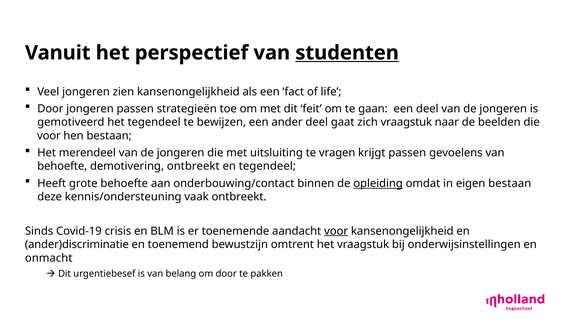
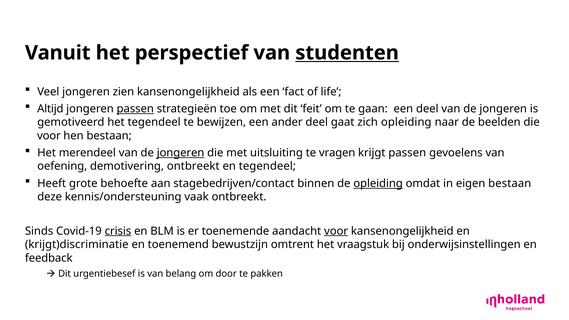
Door at (50, 109): Door -> Altijd
passen at (135, 109) underline: none -> present
zich vraagstuk: vraagstuk -> opleiding
jongeren at (181, 153) underline: none -> present
behoefte at (62, 166): behoefte -> oefening
onderbouwing/contact: onderbouwing/contact -> stagebedrijven/contact
crisis underline: none -> present
ander)discriminatie: ander)discriminatie -> krijgt)discriminatie
onmacht: onmacht -> feedback
